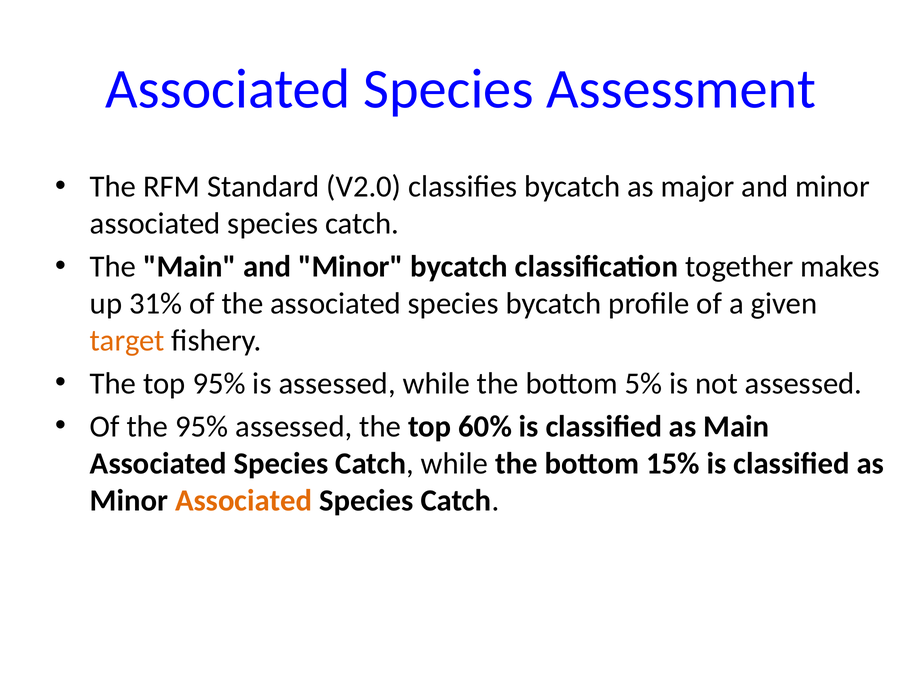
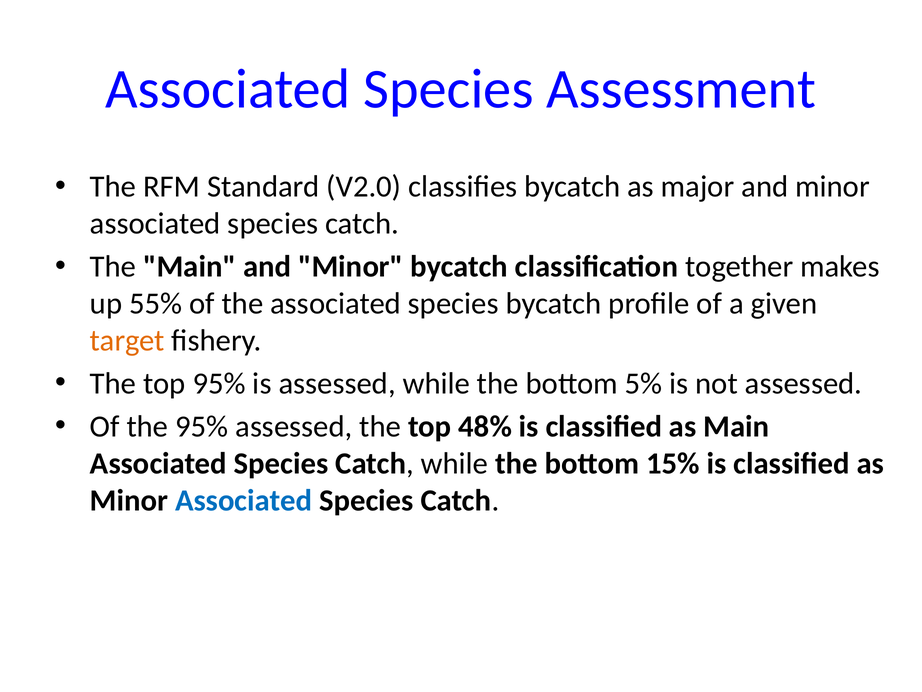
31%: 31% -> 55%
60%: 60% -> 48%
Associated at (244, 500) colour: orange -> blue
